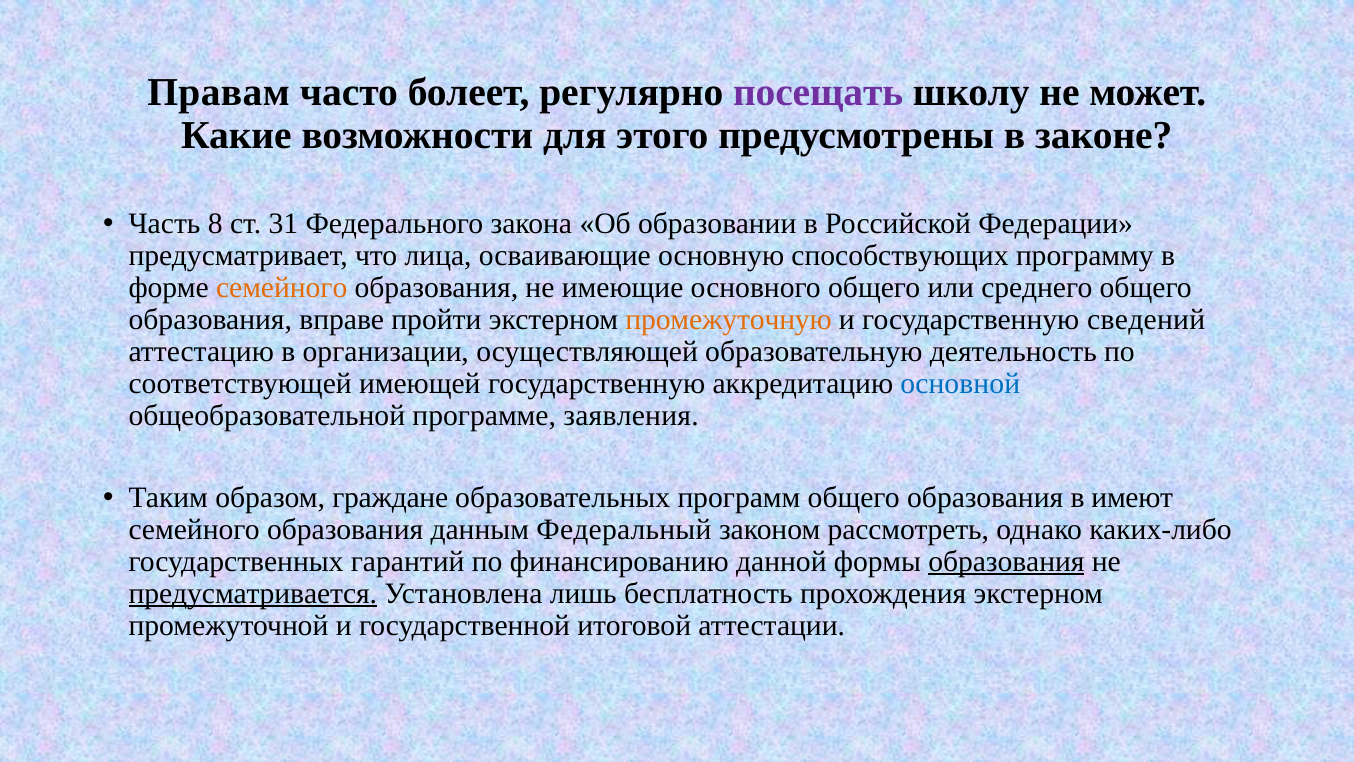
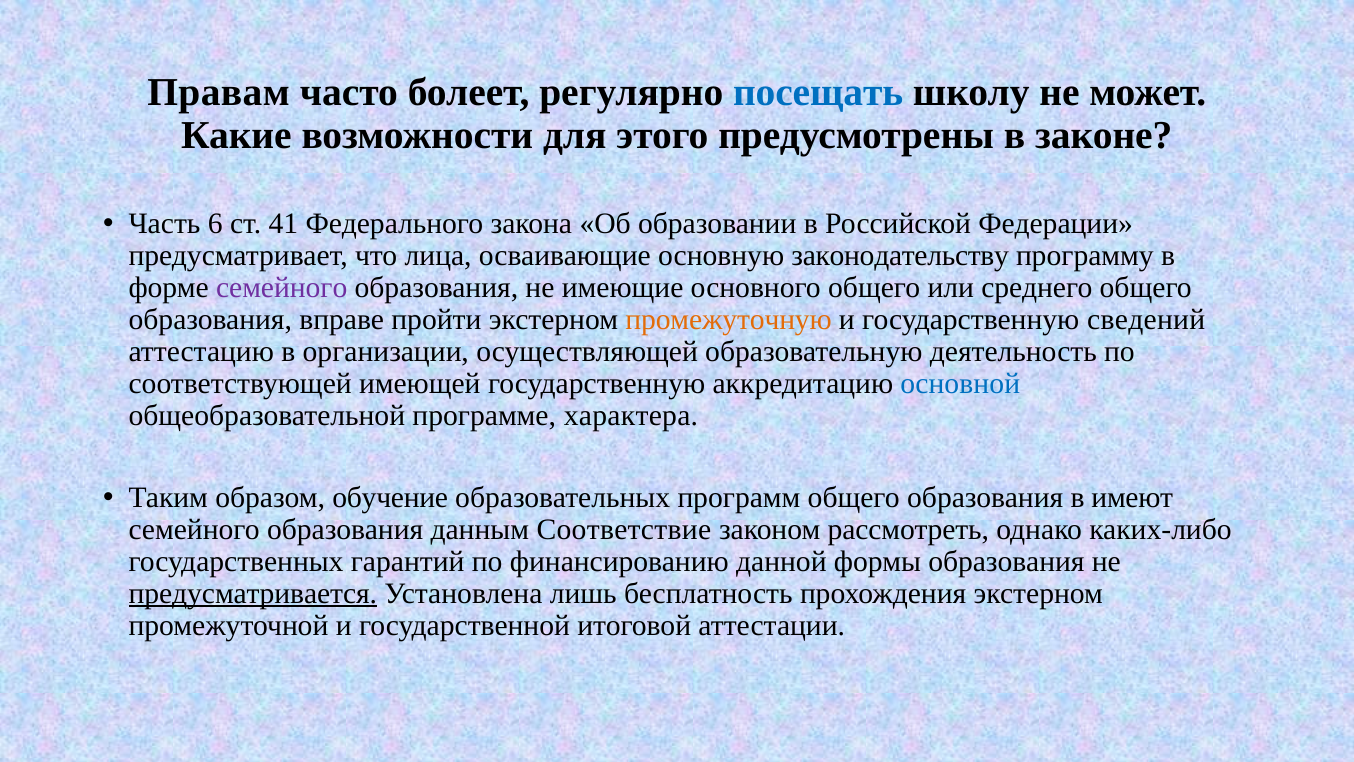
посещать colour: purple -> blue
8: 8 -> 6
31: 31 -> 41
способствующих: способствующих -> законодательству
семейного at (282, 288) colour: orange -> purple
заявления: заявления -> характера
граждане: граждане -> обучение
Федеральный: Федеральный -> Соответствие
образования at (1006, 561) underline: present -> none
